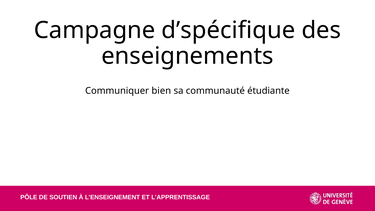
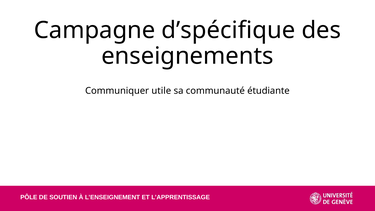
bien: bien -> utile
